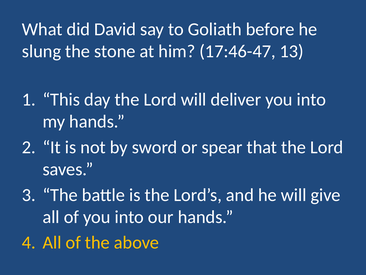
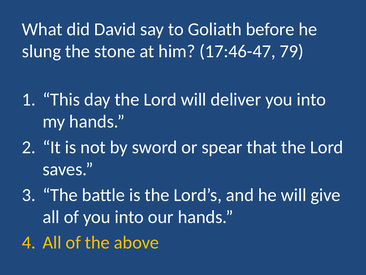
13: 13 -> 79
